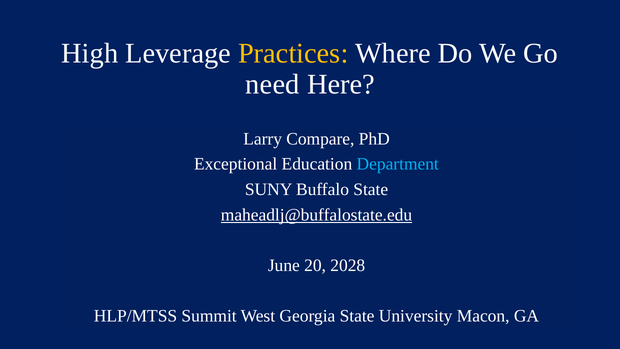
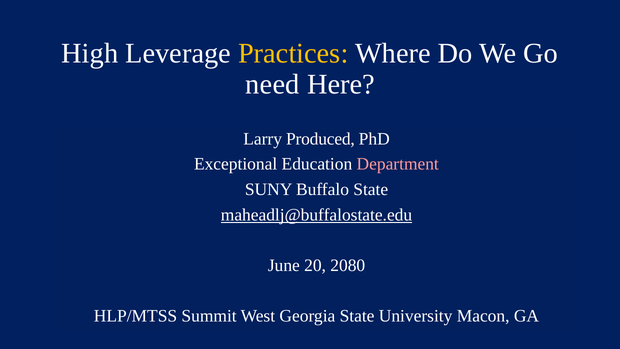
Compare: Compare -> Produced
Department colour: light blue -> pink
2028: 2028 -> 2080
